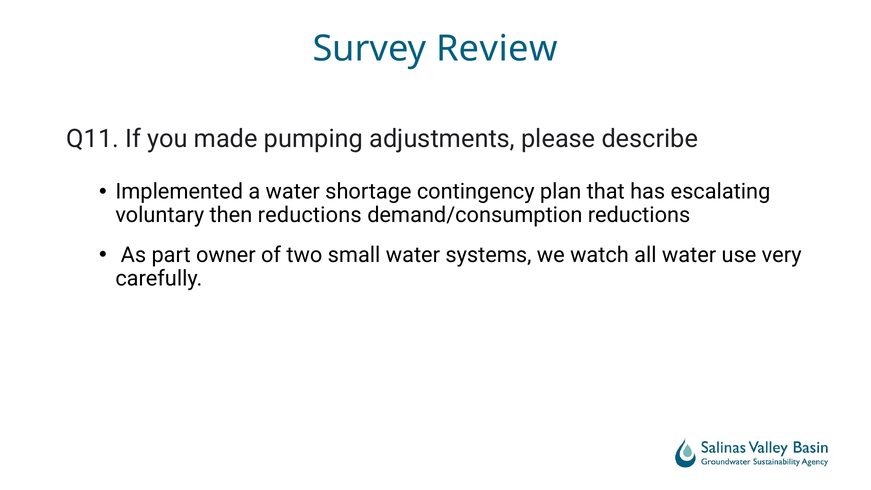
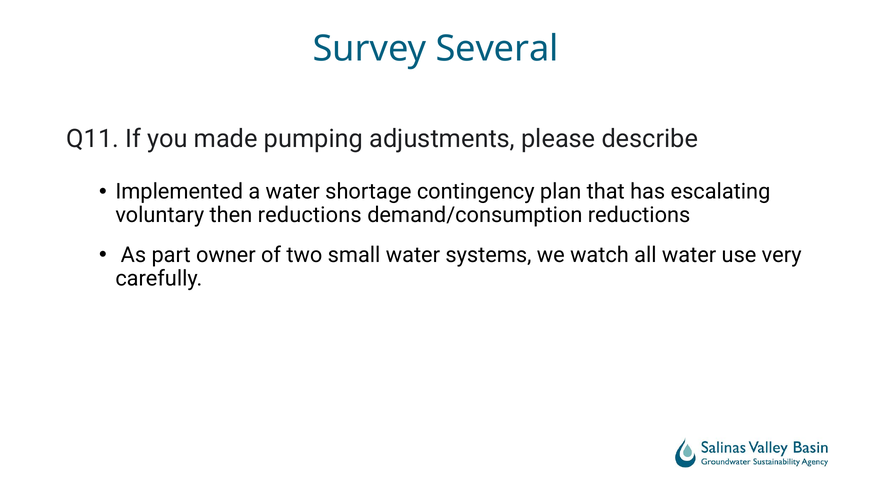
Review: Review -> Several
